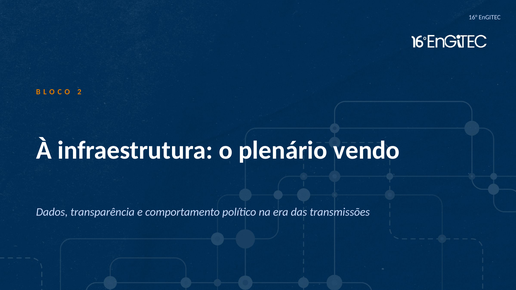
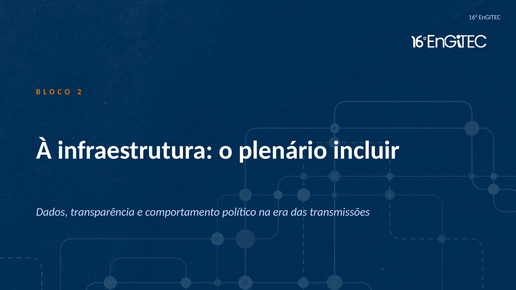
vendo: vendo -> incluir
